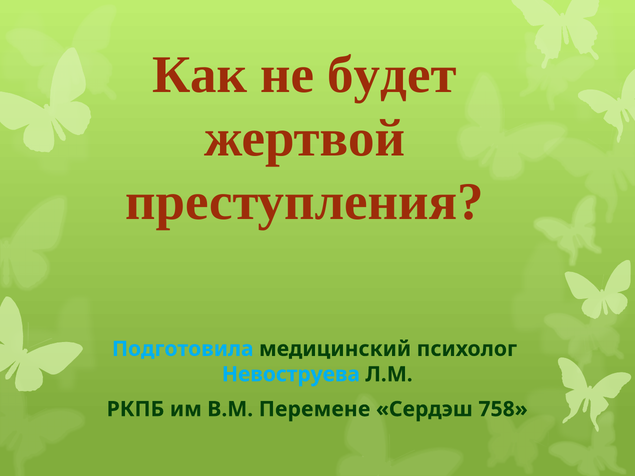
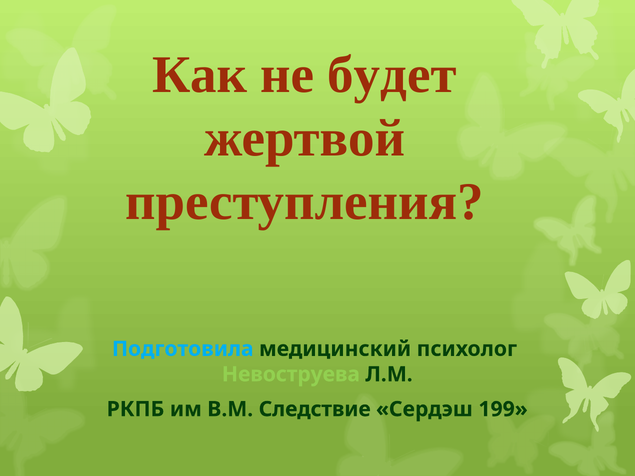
Невоструева colour: light blue -> light green
Перемене: Перемене -> Следствие
758: 758 -> 199
